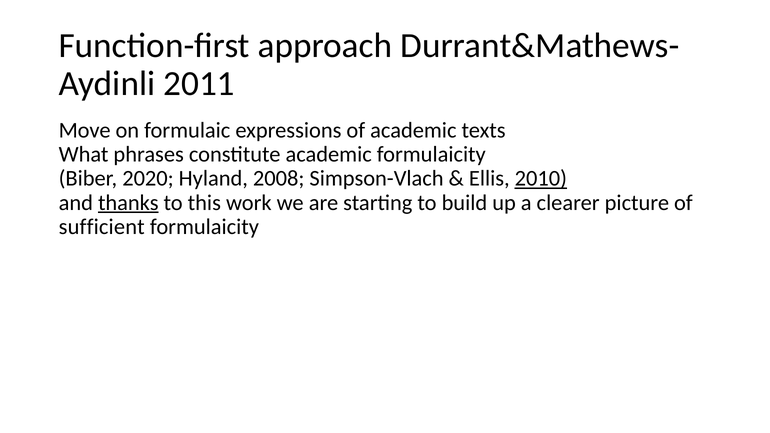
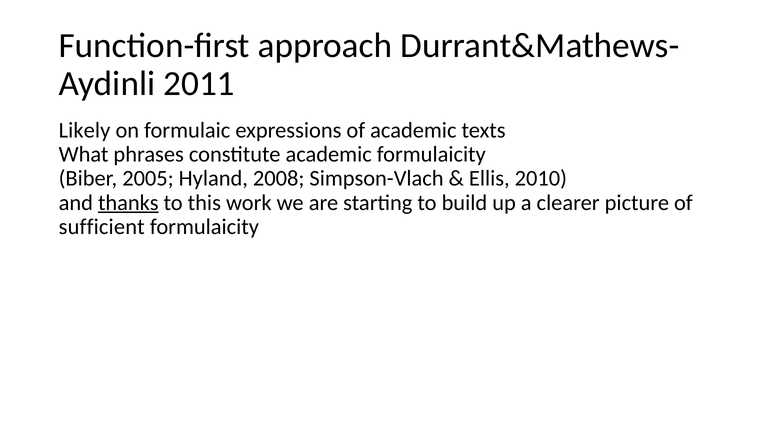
Move: Move -> Likely
2020: 2020 -> 2005
2010 underline: present -> none
